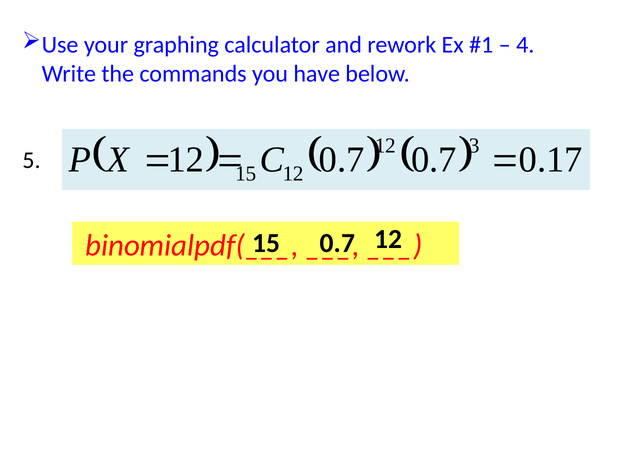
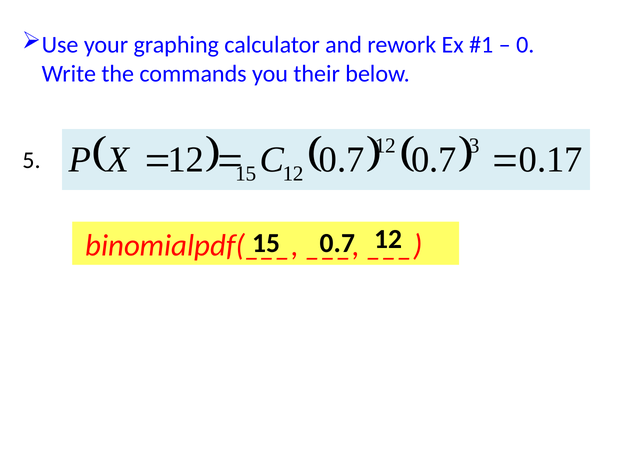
4 at (525, 45): 4 -> 0
have: have -> their
